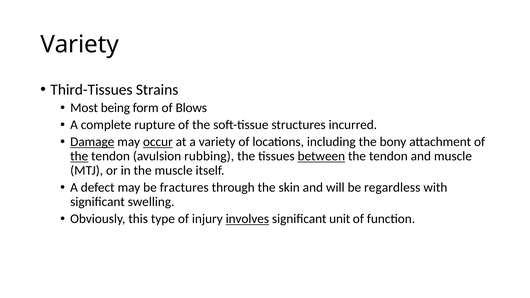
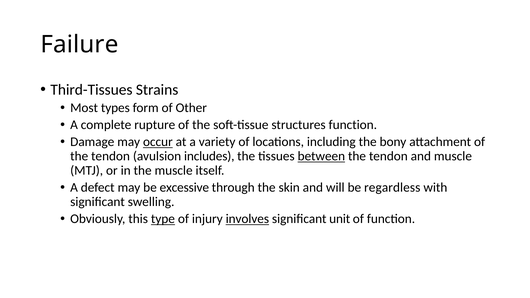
Variety at (80, 45): Variety -> Failure
being: being -> types
Blows: Blows -> Other
structures incurred: incurred -> function
Damage underline: present -> none
the at (79, 156) underline: present -> none
rubbing: rubbing -> includes
fractures: fractures -> excessive
type underline: none -> present
